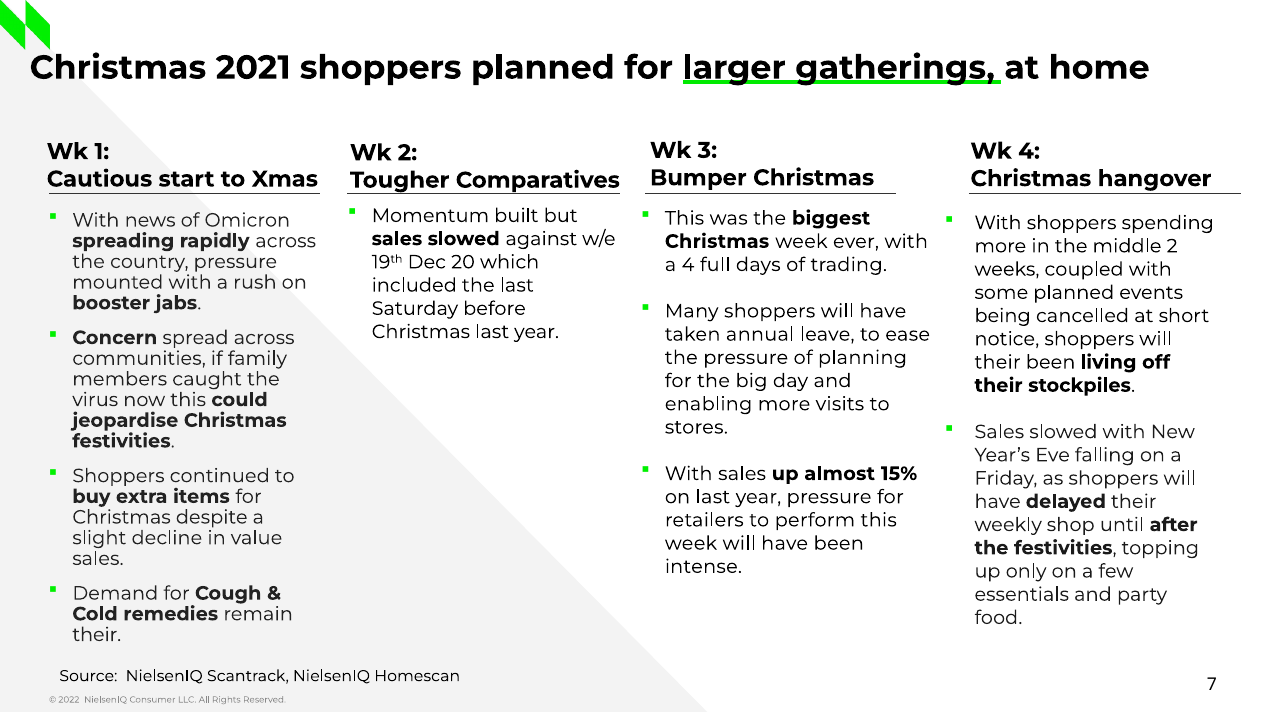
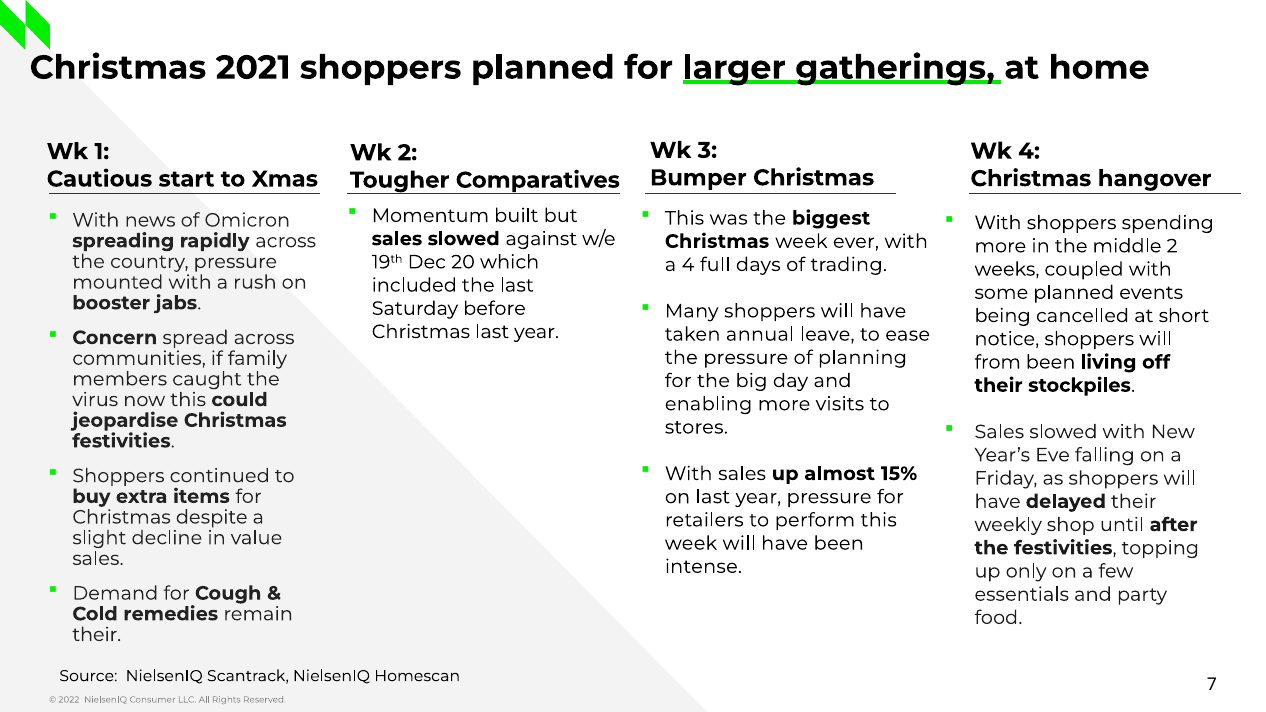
their at (998, 362): their -> from
